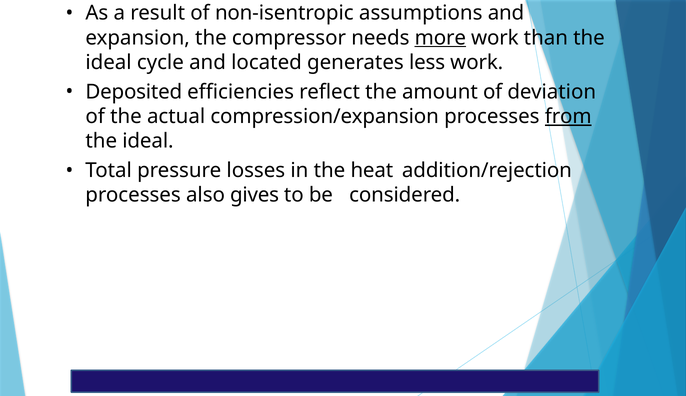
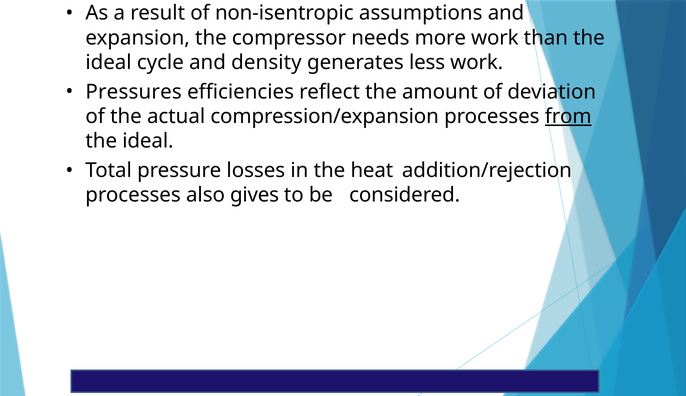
more underline: present -> none
located: located -> density
Deposited: Deposited -> Pressures
